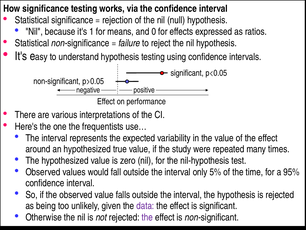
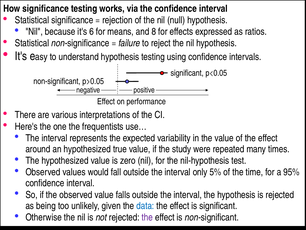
1: 1 -> 6
0: 0 -> 8
data colour: purple -> blue
